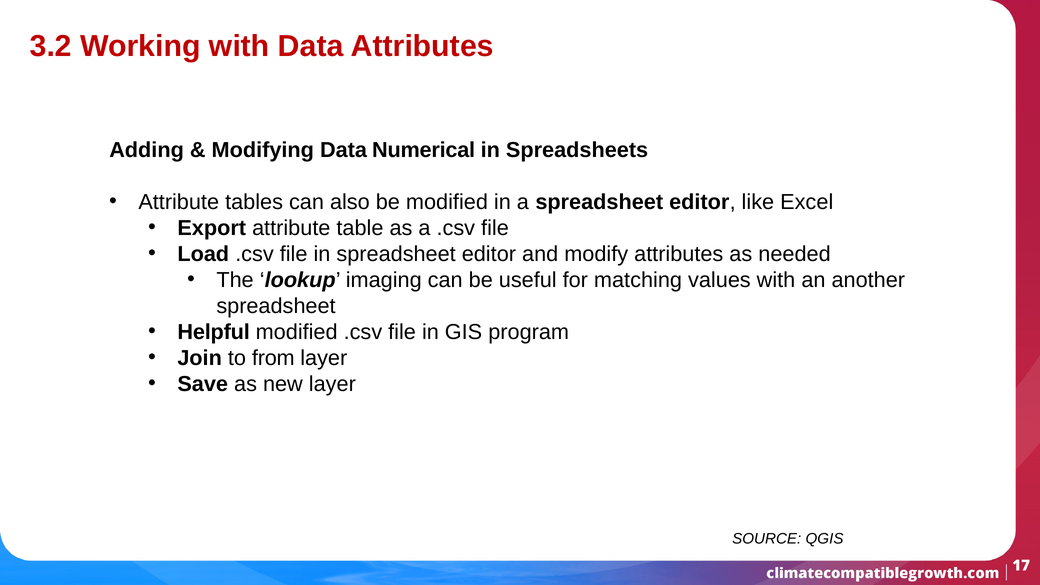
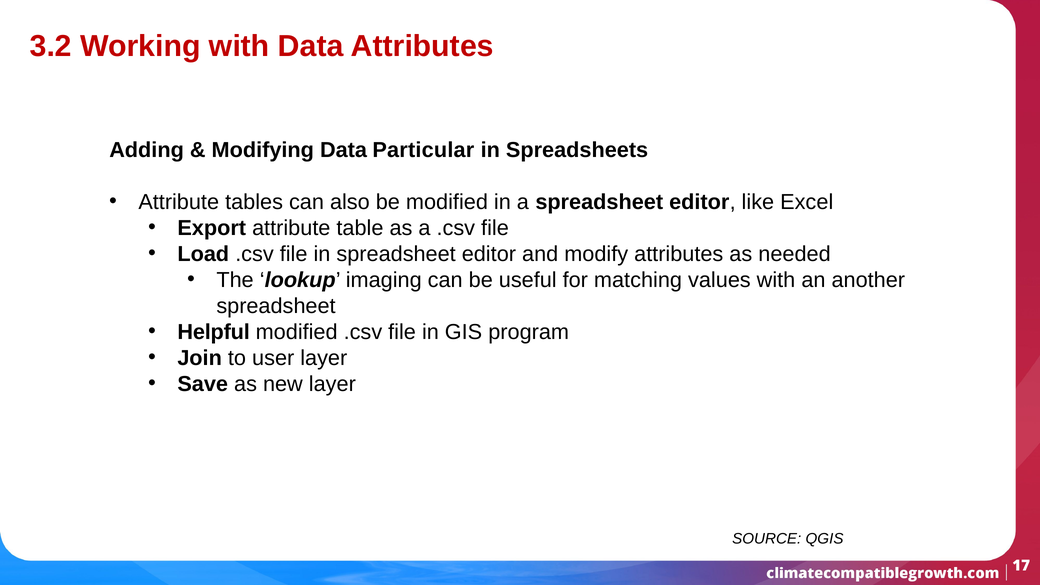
Numerical: Numerical -> Particular
from: from -> user
